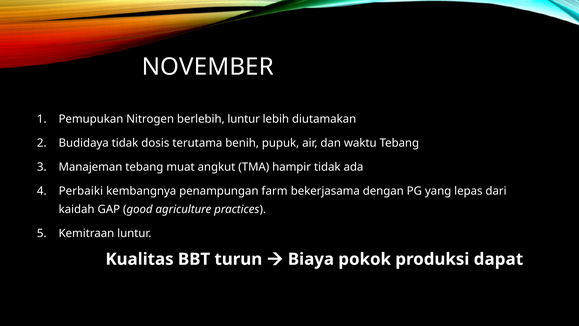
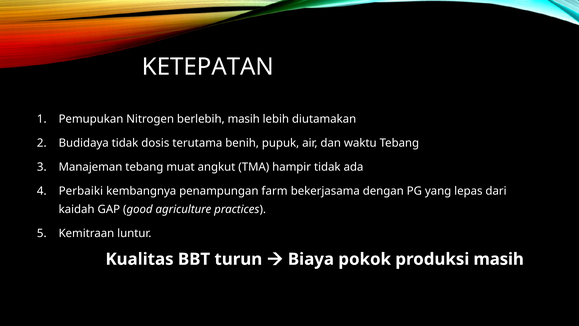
NOVEMBER: NOVEMBER -> KETEPATAN
berlebih luntur: luntur -> masih
produksi dapat: dapat -> masih
